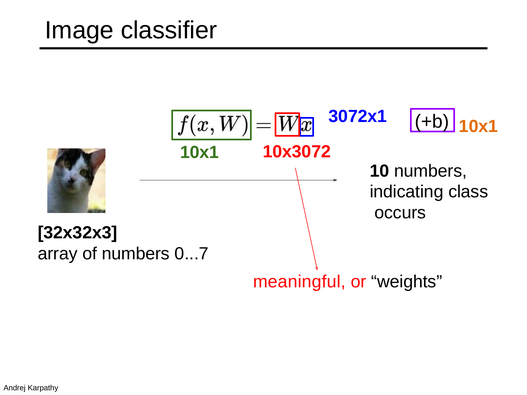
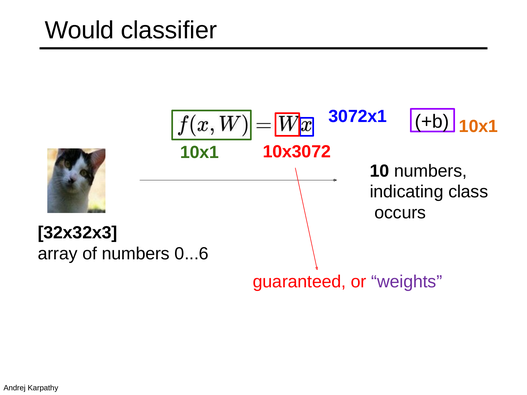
Image: Image -> Would
0...7: 0...7 -> 0...6
meaningful: meaningful -> guaranteed
weights colour: black -> purple
